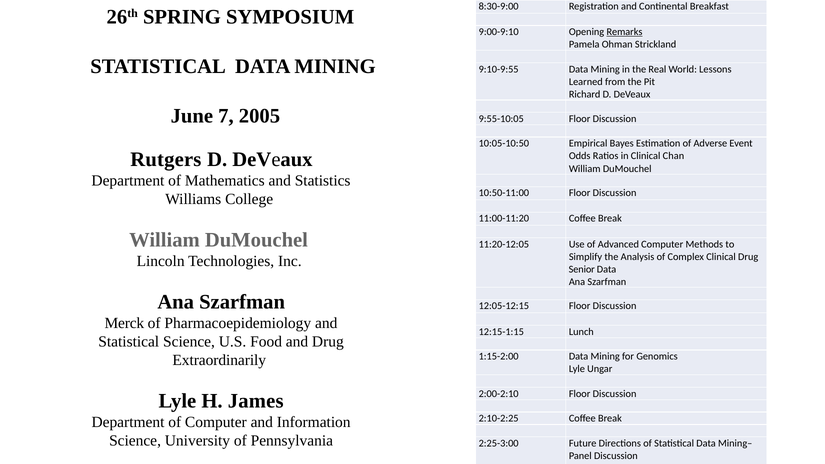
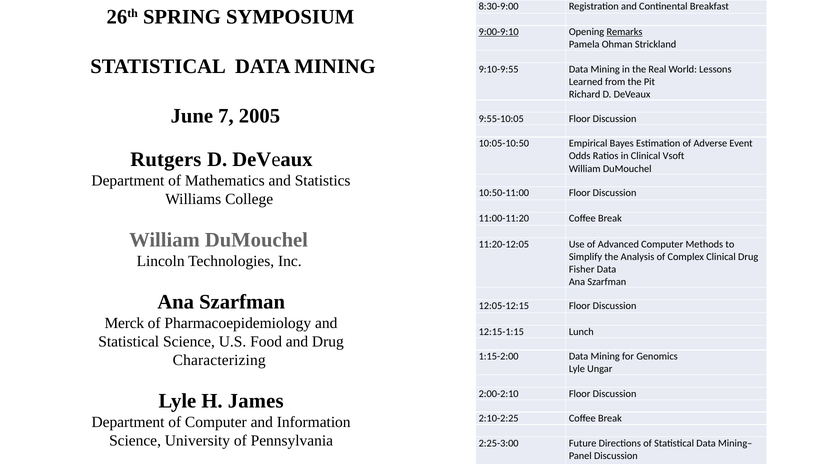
9:00-9:10 underline: none -> present
Chan: Chan -> Vsoft
Senior: Senior -> Fisher
Extraordinarily: Extraordinarily -> Characterizing
